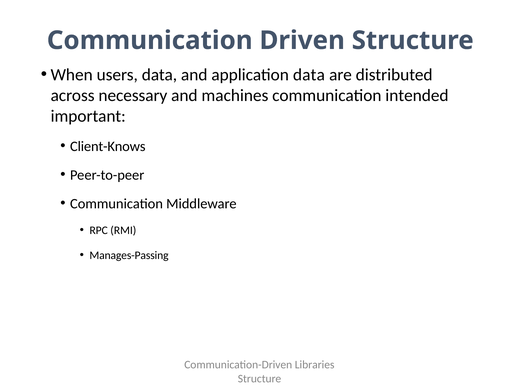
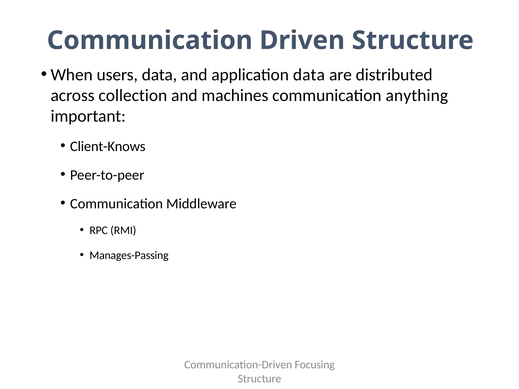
necessary: necessary -> collection
intended: intended -> anything
Libraries: Libraries -> Focusing
